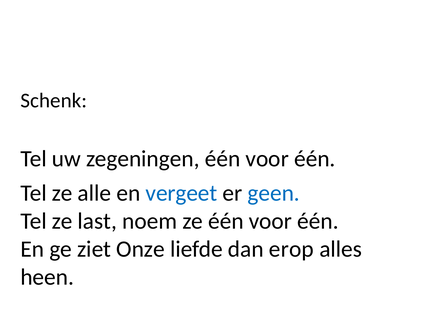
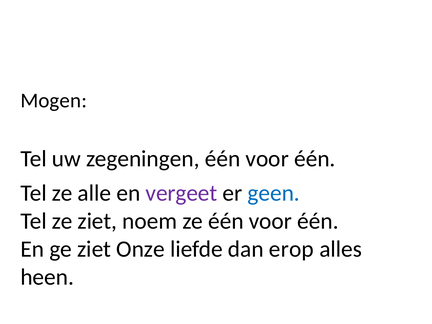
Schenk: Schenk -> Mogen
vergeet colour: blue -> purple
ze last: last -> ziet
